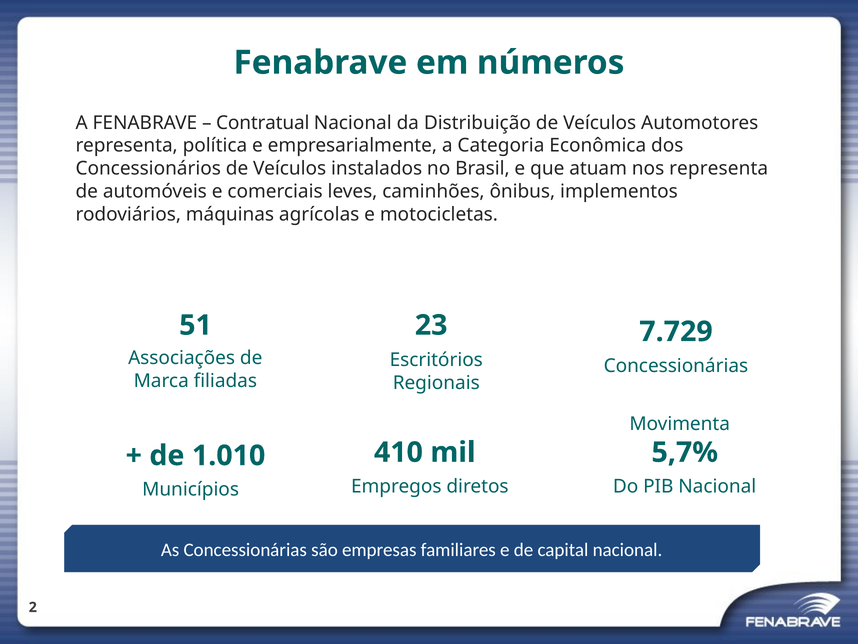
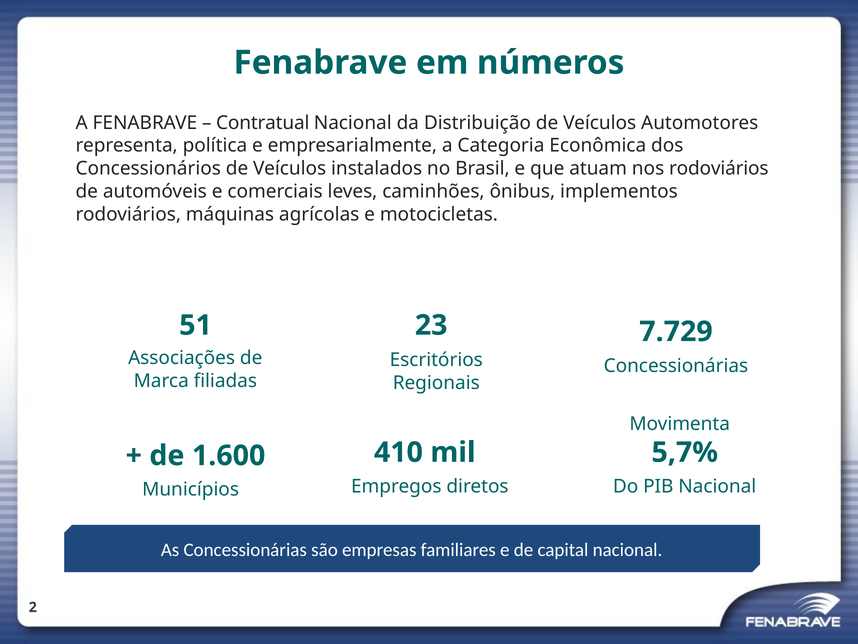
nos representa: representa -> rodoviários
1.010: 1.010 -> 1.600
